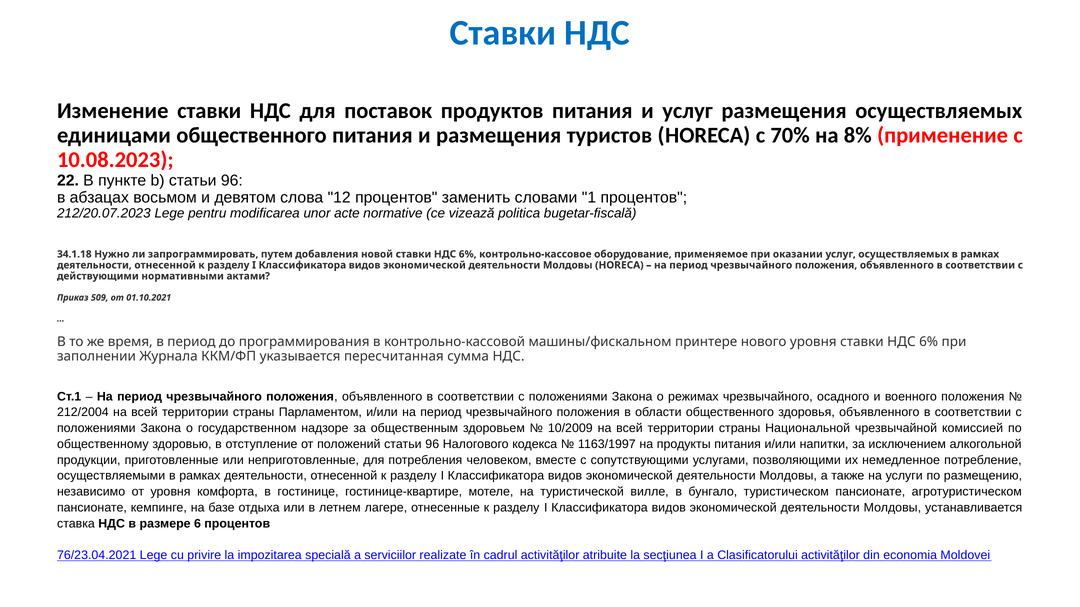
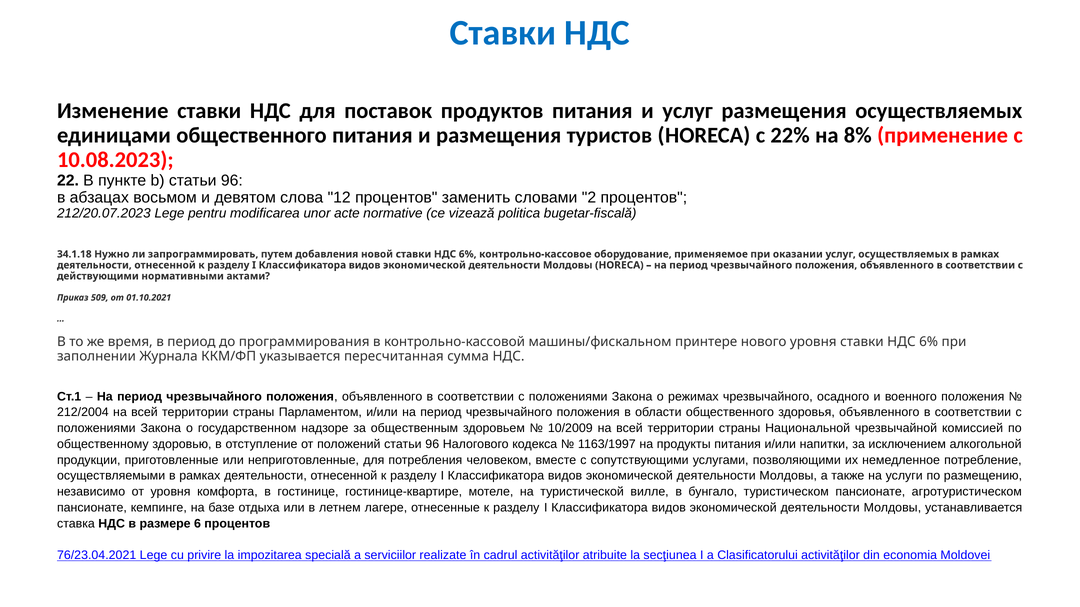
70%: 70% -> 22%
1: 1 -> 2
